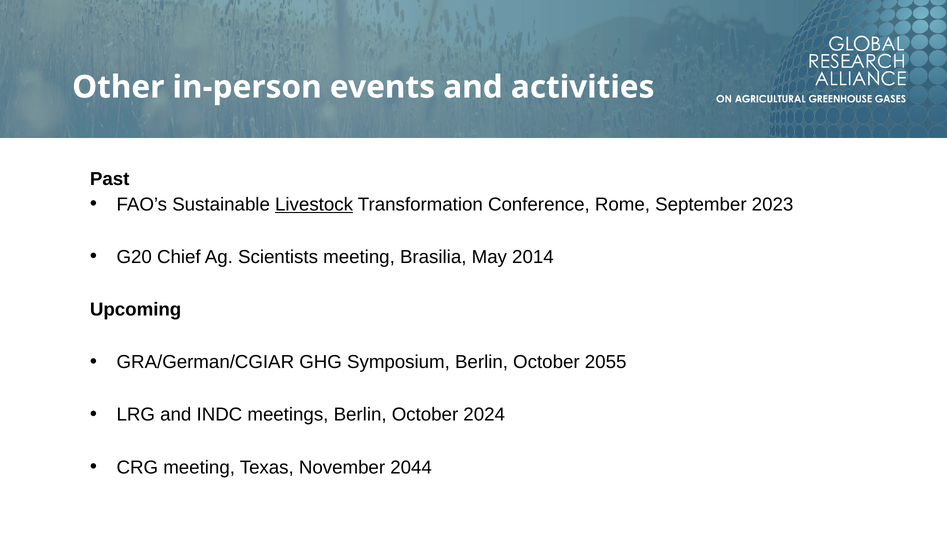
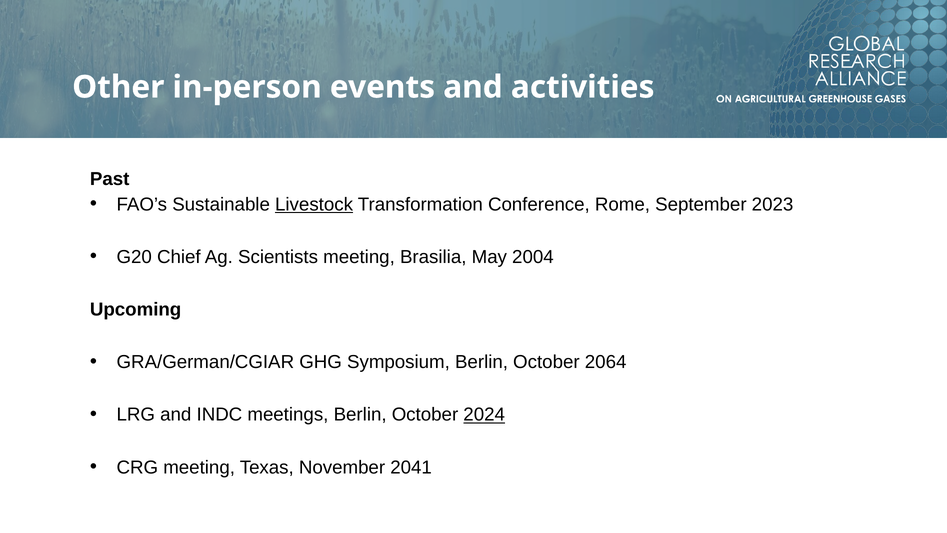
2014: 2014 -> 2004
2055: 2055 -> 2064
2024 underline: none -> present
2044: 2044 -> 2041
